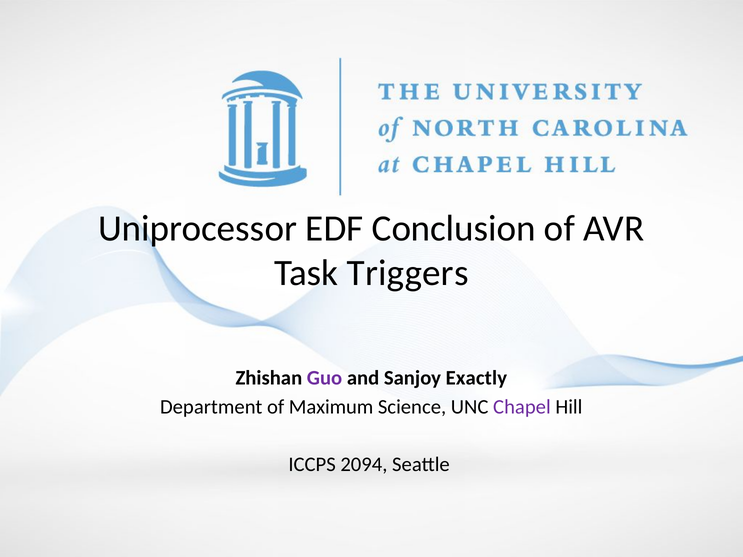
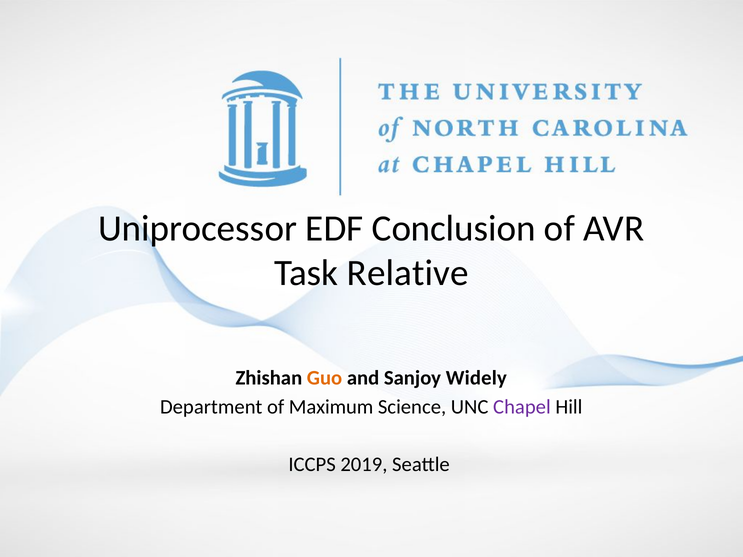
Triggers: Triggers -> Relative
Guo colour: purple -> orange
Exactly: Exactly -> Widely
2094: 2094 -> 2019
